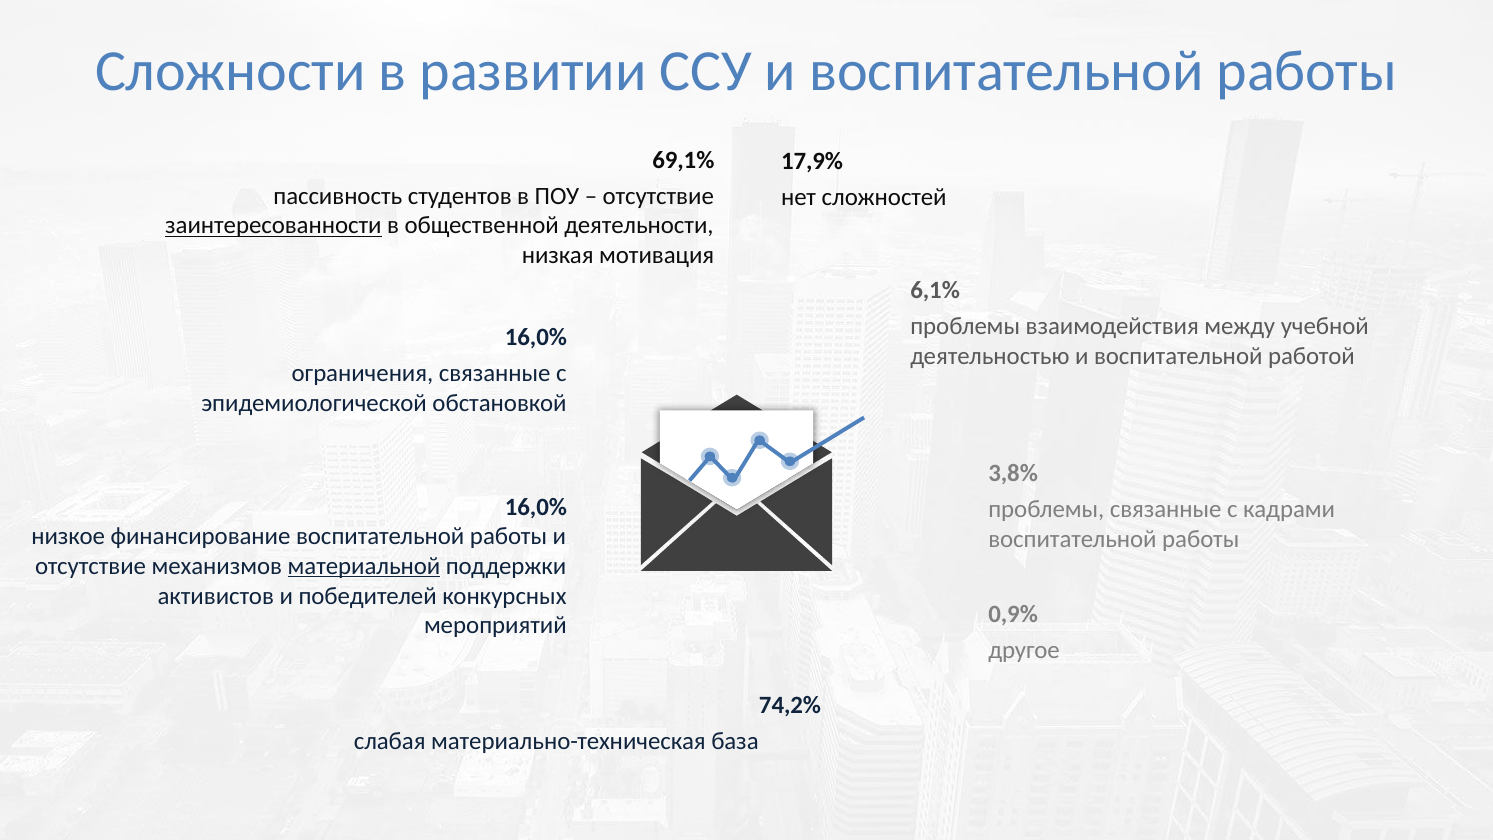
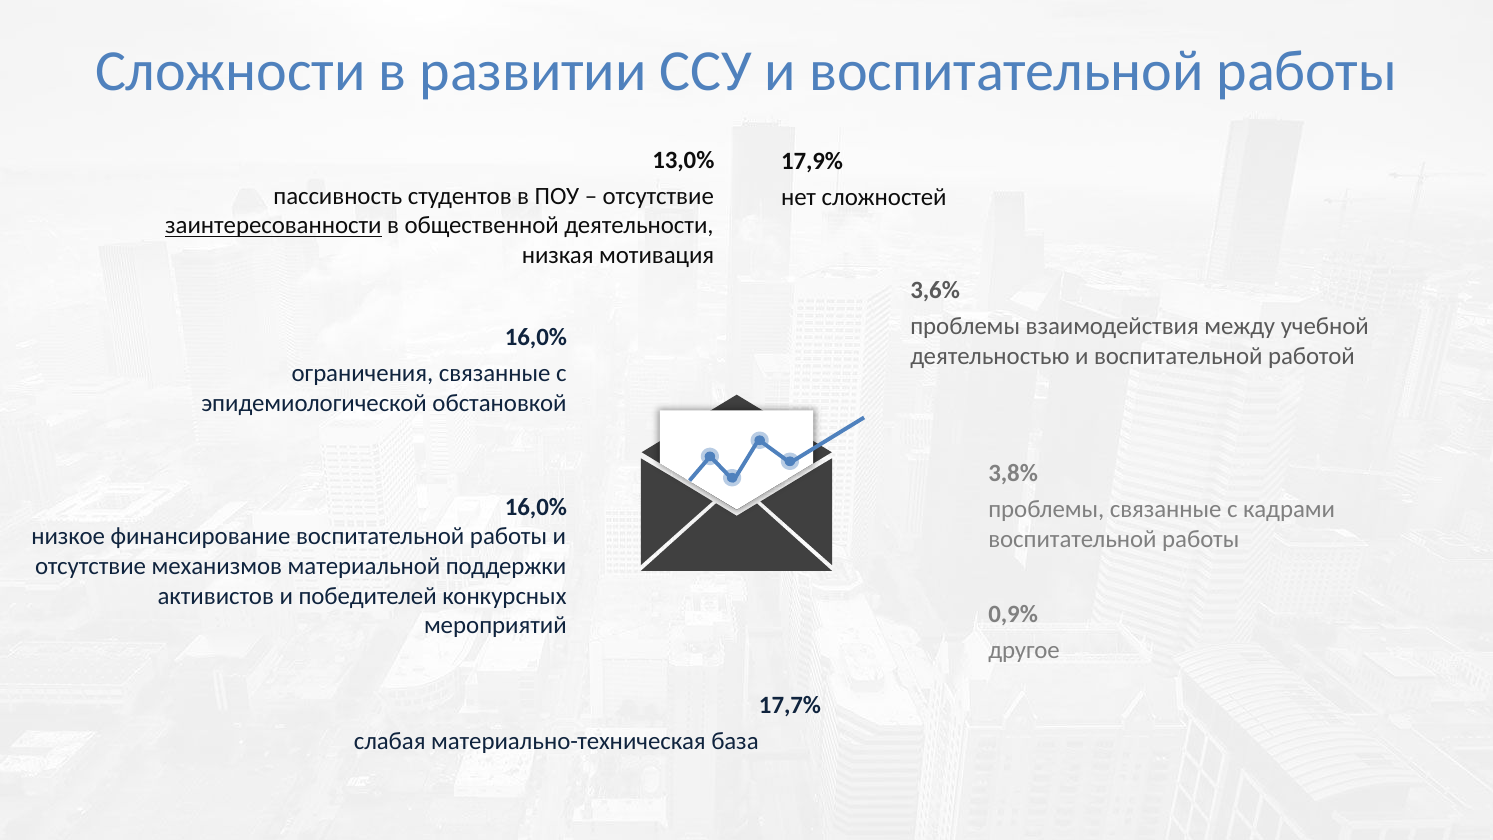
69,1%: 69,1% -> 13,0%
6,1%: 6,1% -> 3,6%
материальной underline: present -> none
74,2%: 74,2% -> 17,7%
